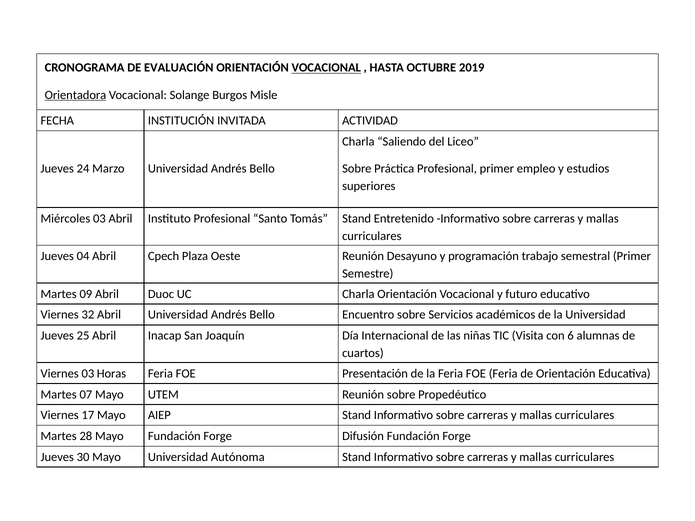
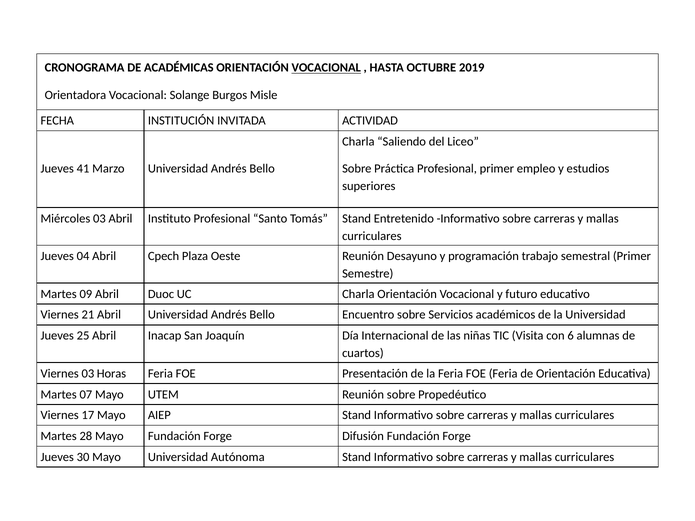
EVALUACIÓN: EVALUACIÓN -> ACADÉMICAS
Orientadora underline: present -> none
24: 24 -> 41
32: 32 -> 21
